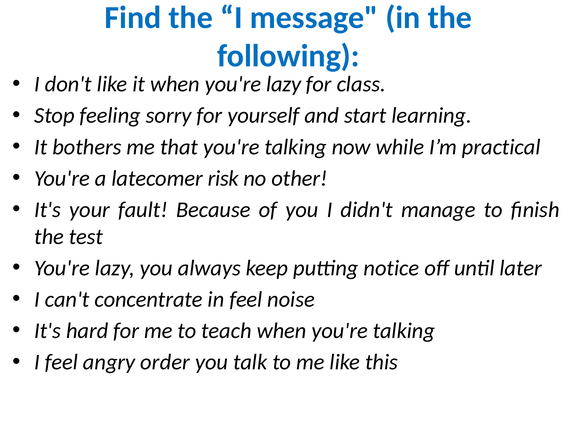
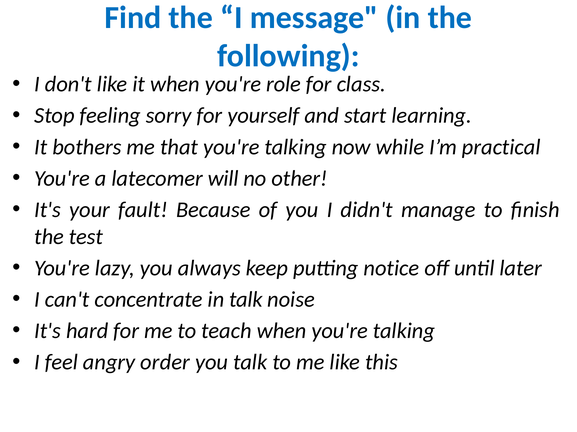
when you're lazy: lazy -> role
risk: risk -> will
in feel: feel -> talk
